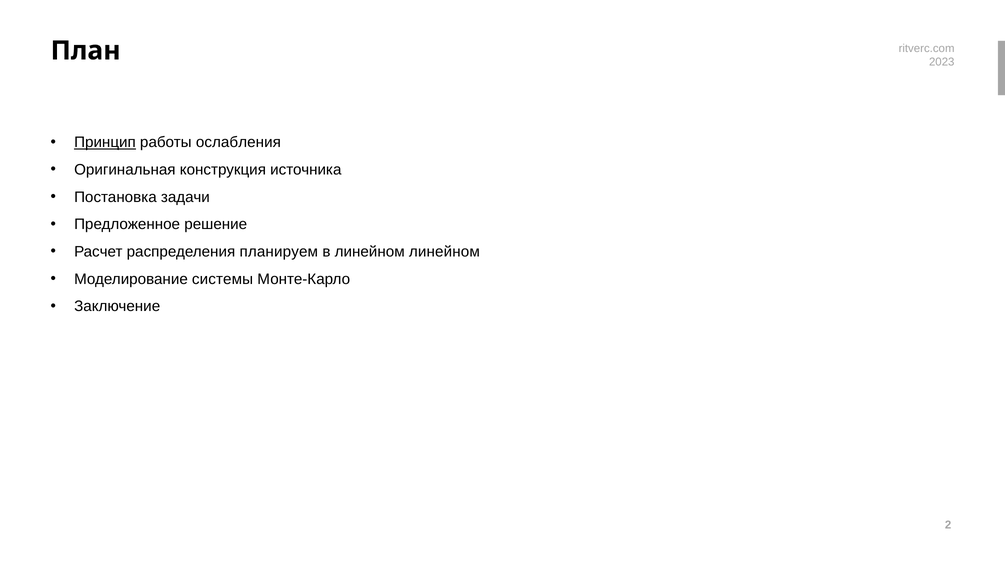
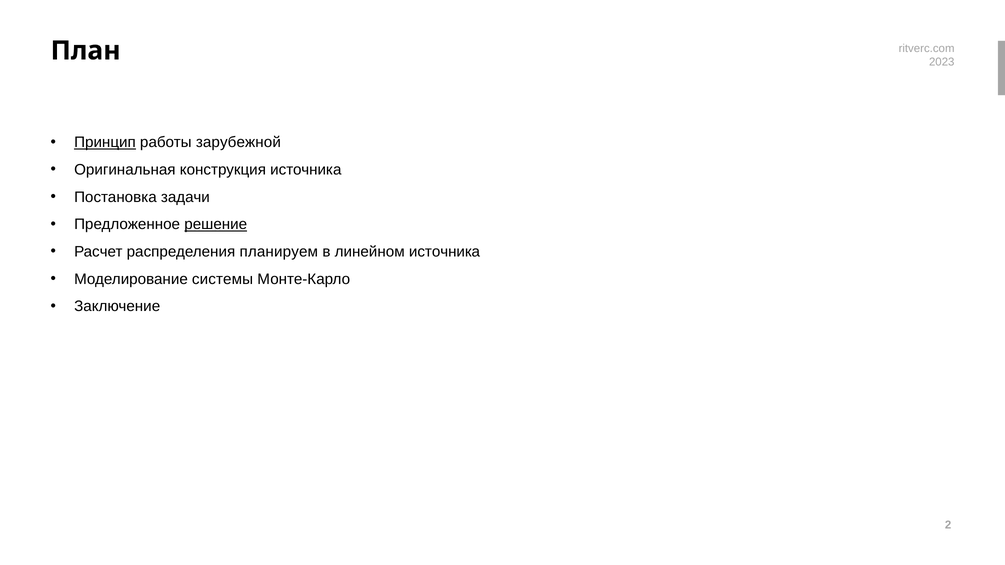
ослабления: ослабления -> зарубежной
решение underline: none -> present
линейном линейном: линейном -> источника
